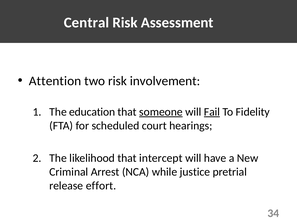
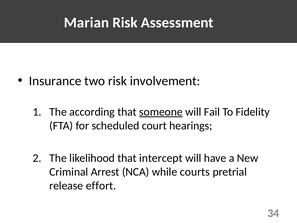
Central: Central -> Marian
Attention: Attention -> Insurance
education: education -> according
Fail underline: present -> none
justice: justice -> courts
